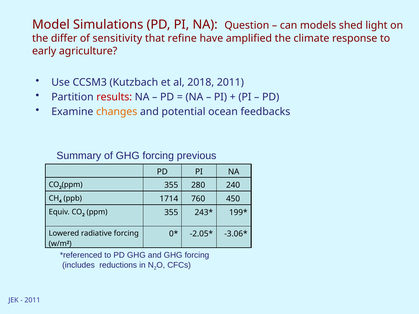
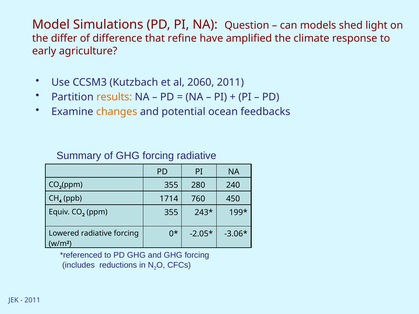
sensitivity: sensitivity -> difference
2018: 2018 -> 2060
results colour: red -> orange
forcing previous: previous -> radiative
